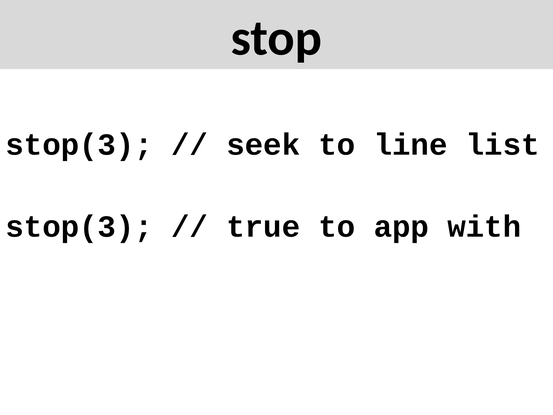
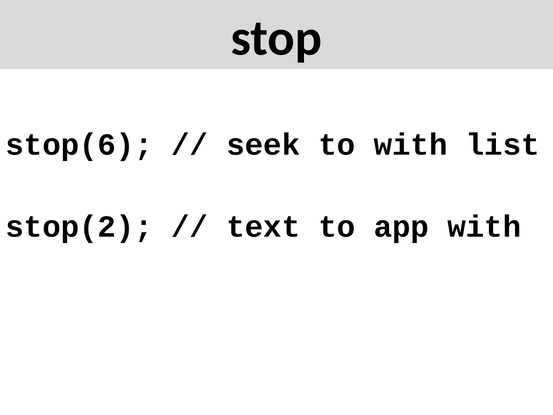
stop(3 at (79, 145): stop(3 -> stop(6
to line: line -> with
stop(3 at (79, 226): stop(3 -> stop(2
true: true -> text
